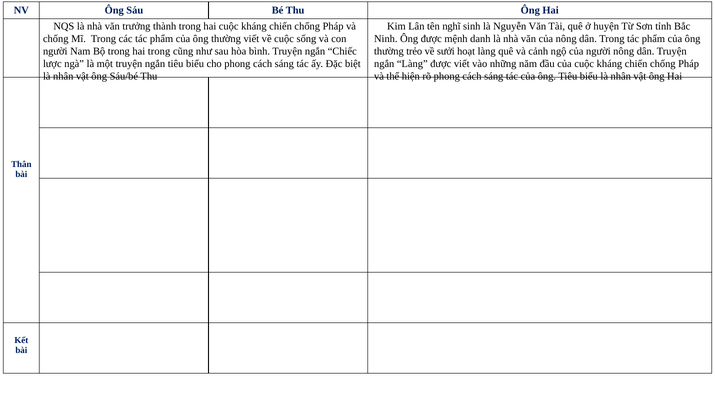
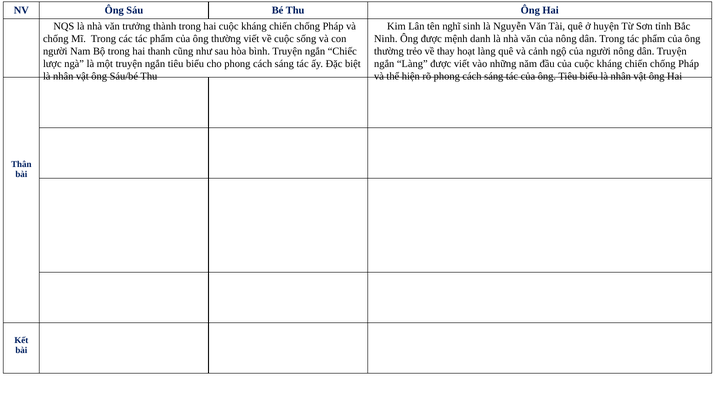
hai trong: trong -> thanh
sưởi: sưởi -> thay
